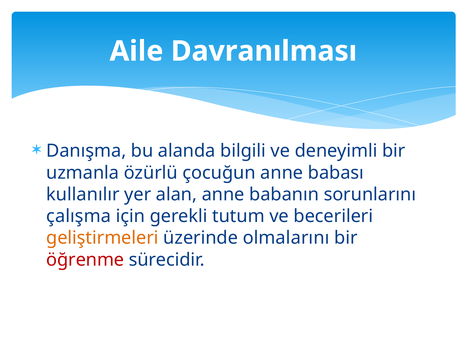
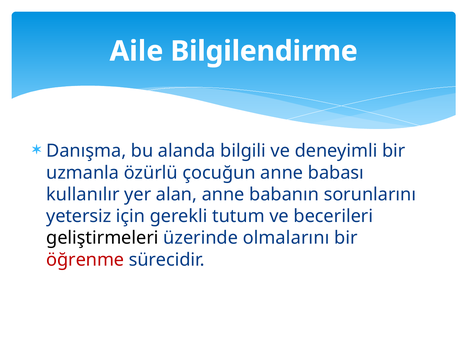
Davranılması: Davranılması -> Bilgilendirme
çalışma: çalışma -> yetersiz
geliştirmeleri colour: orange -> black
